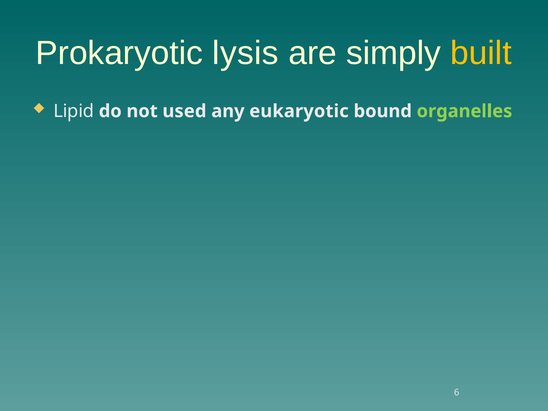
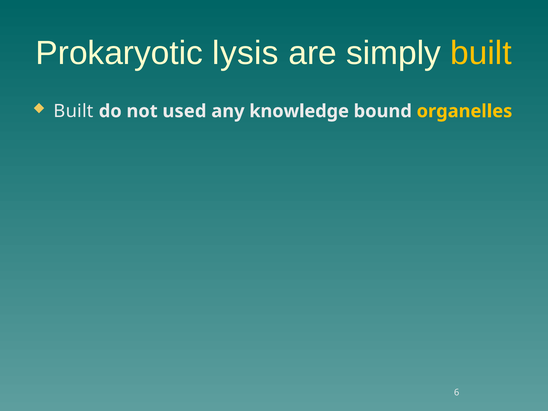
Lipid at (74, 111): Lipid -> Built
eukaryotic: eukaryotic -> knowledge
organelles colour: light green -> yellow
